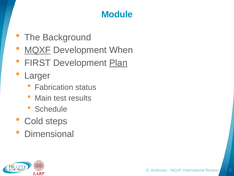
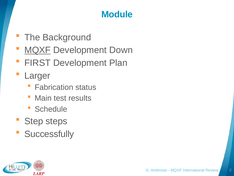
When: When -> Down
Plan underline: present -> none
Cold: Cold -> Step
Dimensional: Dimensional -> Successfully
